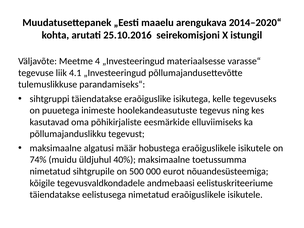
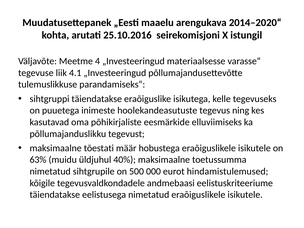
algatusi: algatusi -> tõestati
74%: 74% -> 63%
nõuandesüsteemiga: nõuandesüsteemiga -> hindamistulemused
